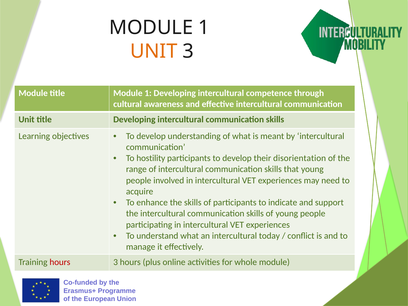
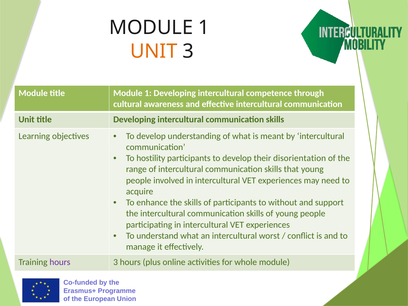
indicate: indicate -> without
today: today -> worst
hours at (60, 262) colour: red -> purple
